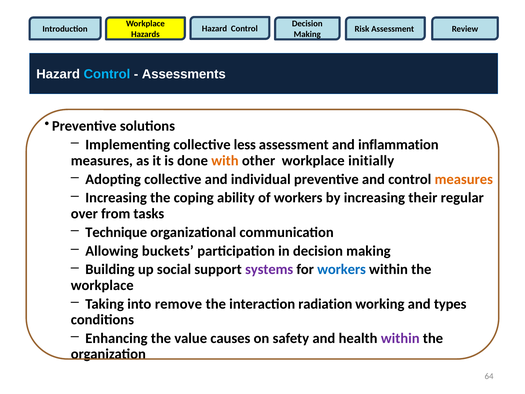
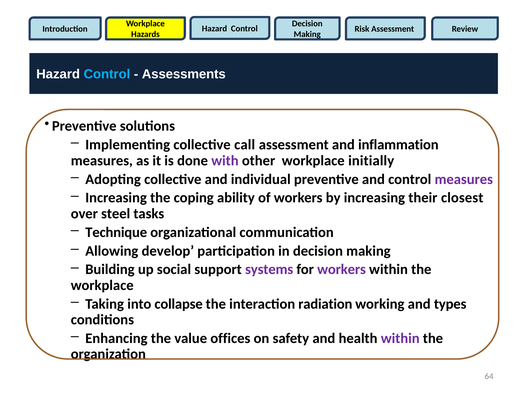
less: less -> call
with colour: orange -> purple
measures at (464, 179) colour: orange -> purple
regular: regular -> closest
from: from -> steel
buckets: buckets -> develop
workers at (342, 269) colour: blue -> purple
remove: remove -> collapse
causes: causes -> offices
